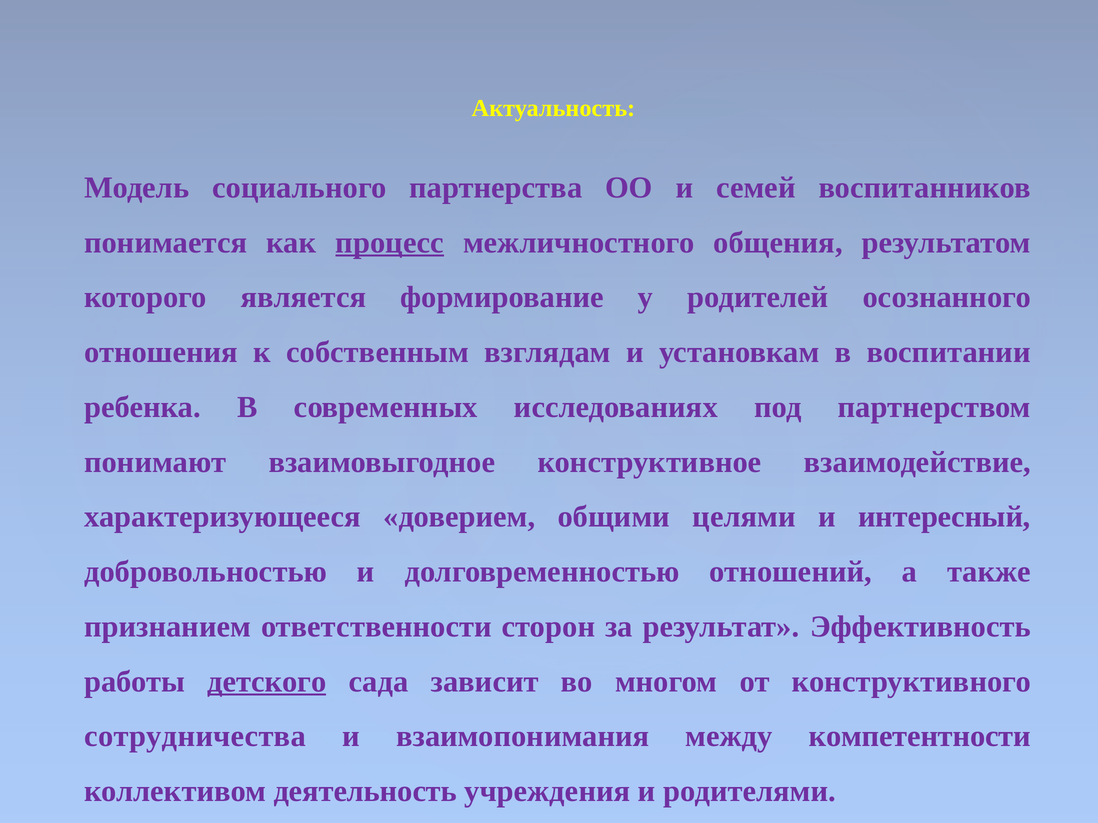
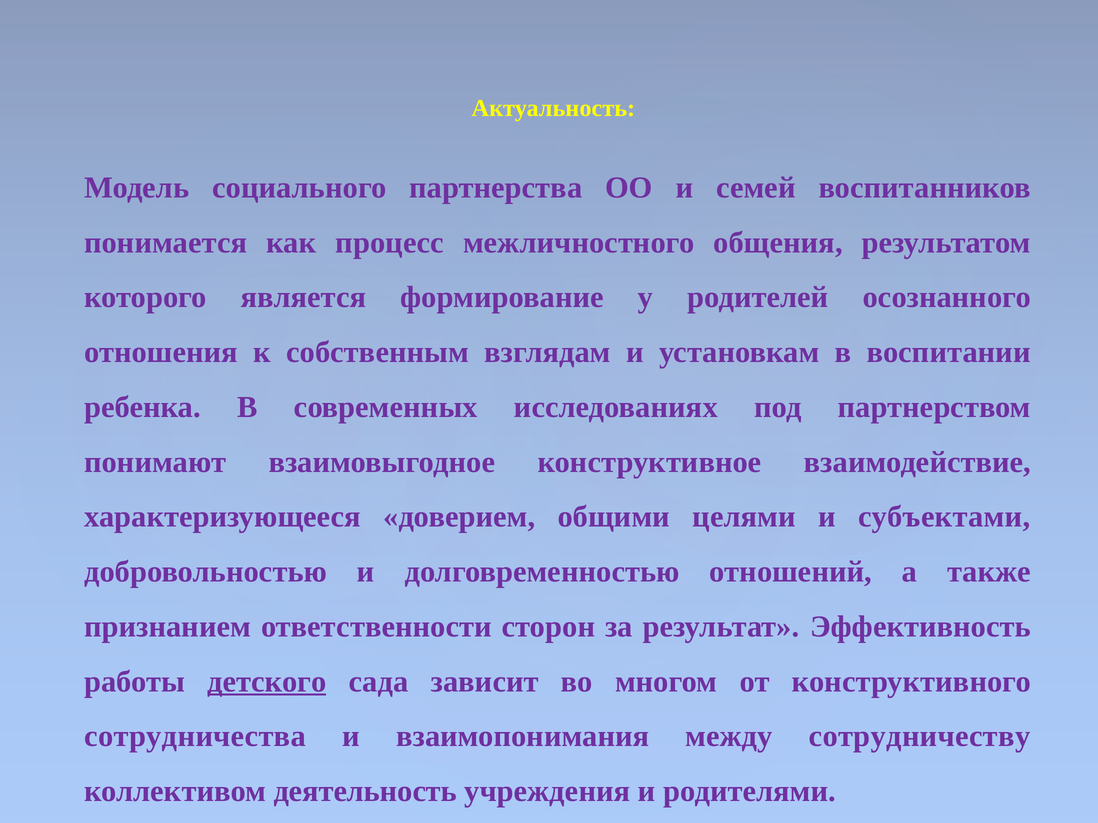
процесс underline: present -> none
интересный: интересный -> субъектами
компетентности: компетентности -> сотрудничеству
